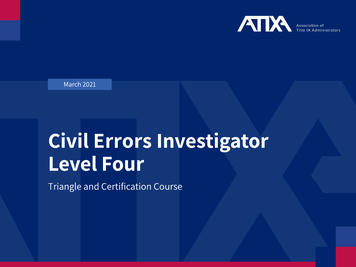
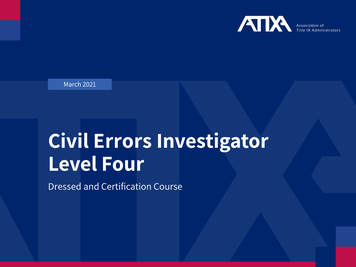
Triangle: Triangle -> Dressed
